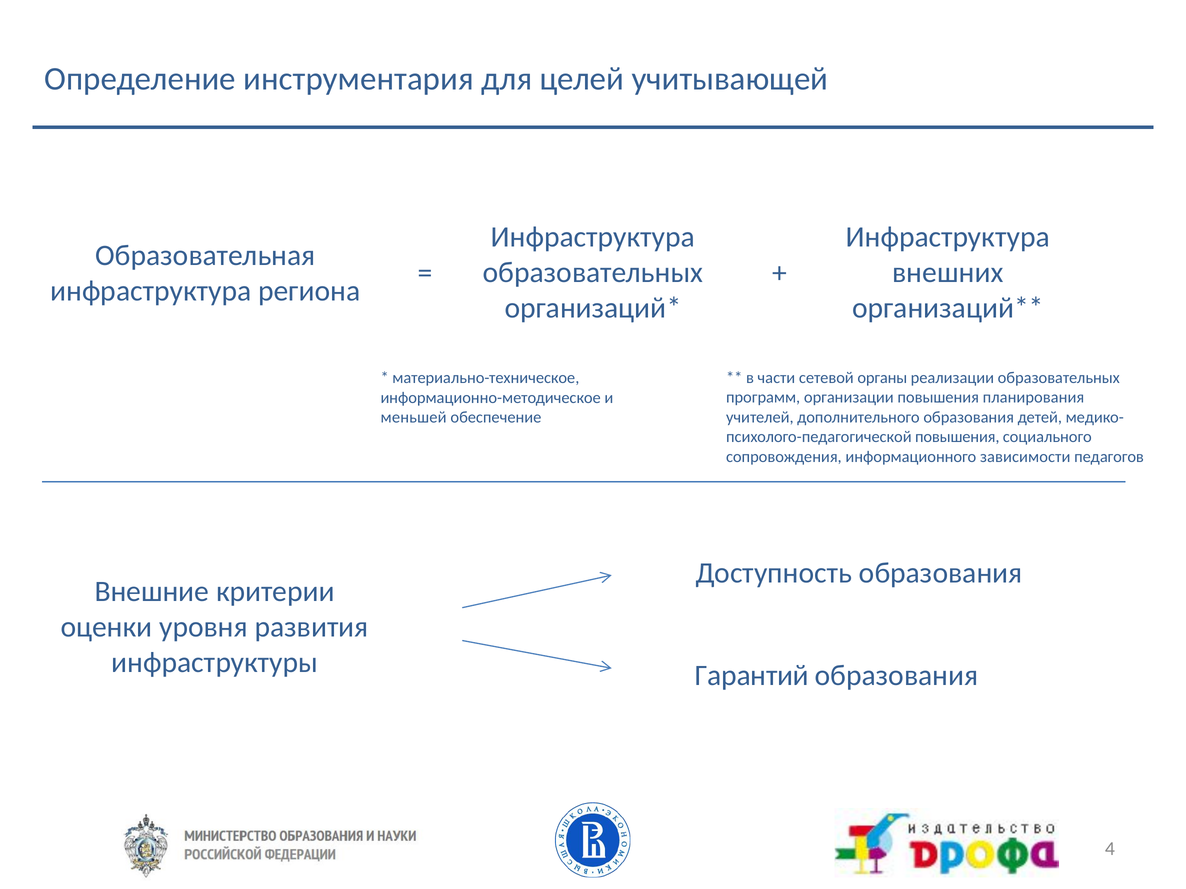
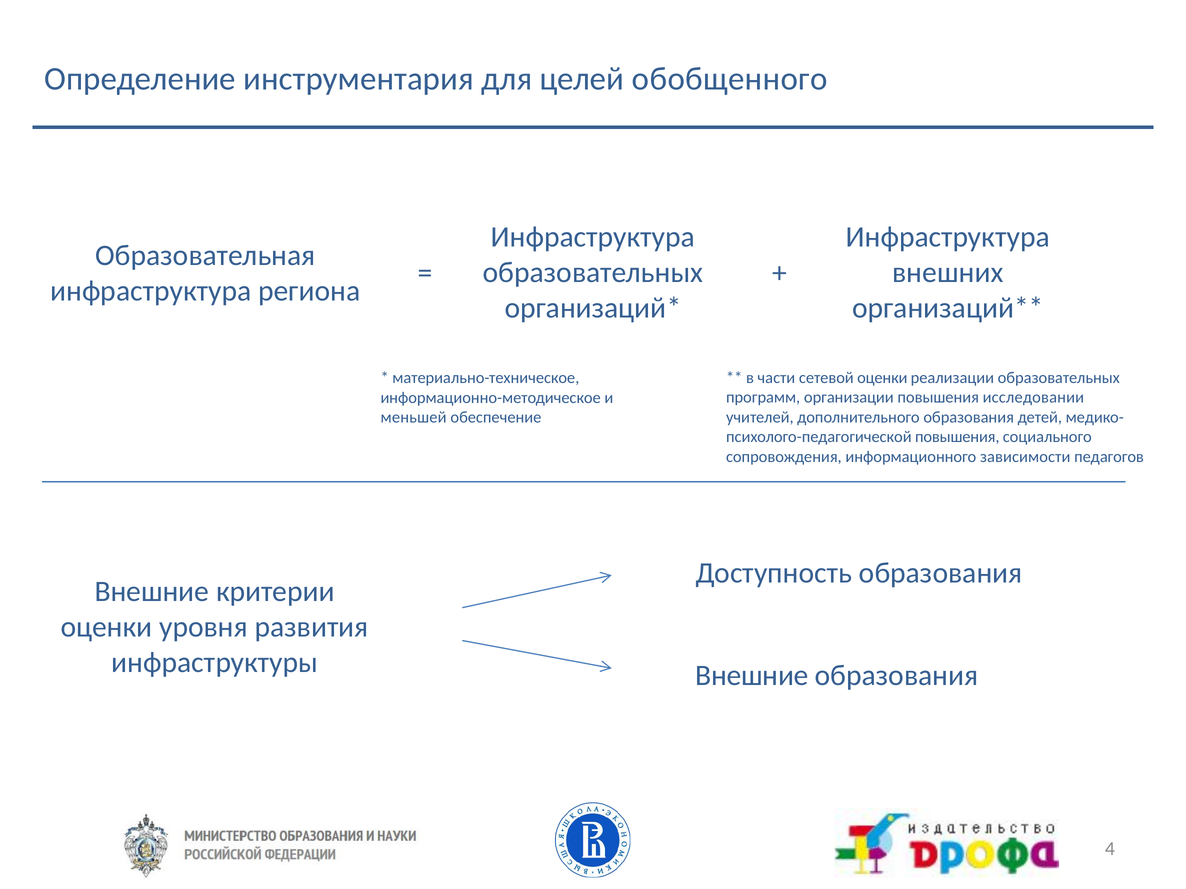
учитывающей: учитывающей -> обобщенного
сетевой органы: органы -> оценки
планирования: планирования -> исследовании
инфраструктуры Гарантий: Гарантий -> Внешние
